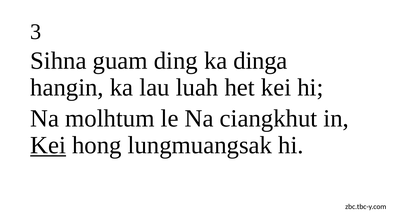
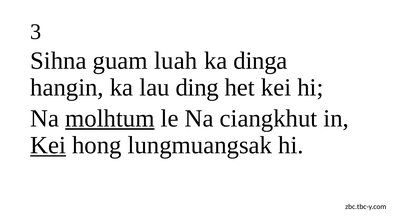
ding: ding -> luah
luah: luah -> ding
molhtum underline: none -> present
